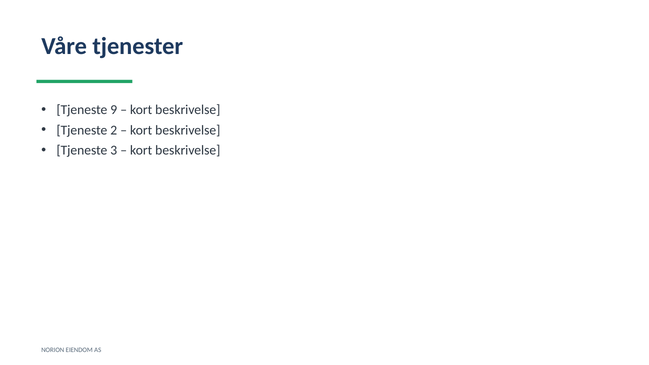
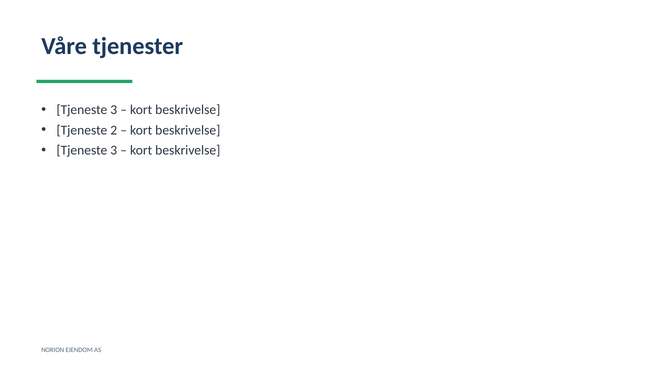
9 at (114, 110): 9 -> 3
